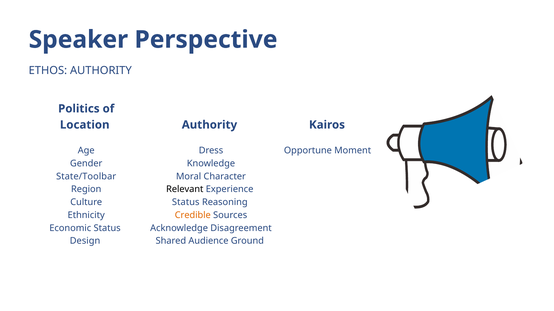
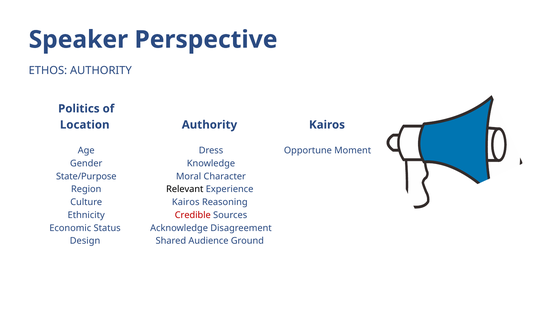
State/Toolbar: State/Toolbar -> State/Purpose
Status at (186, 203): Status -> Kairos
Credible colour: orange -> red
